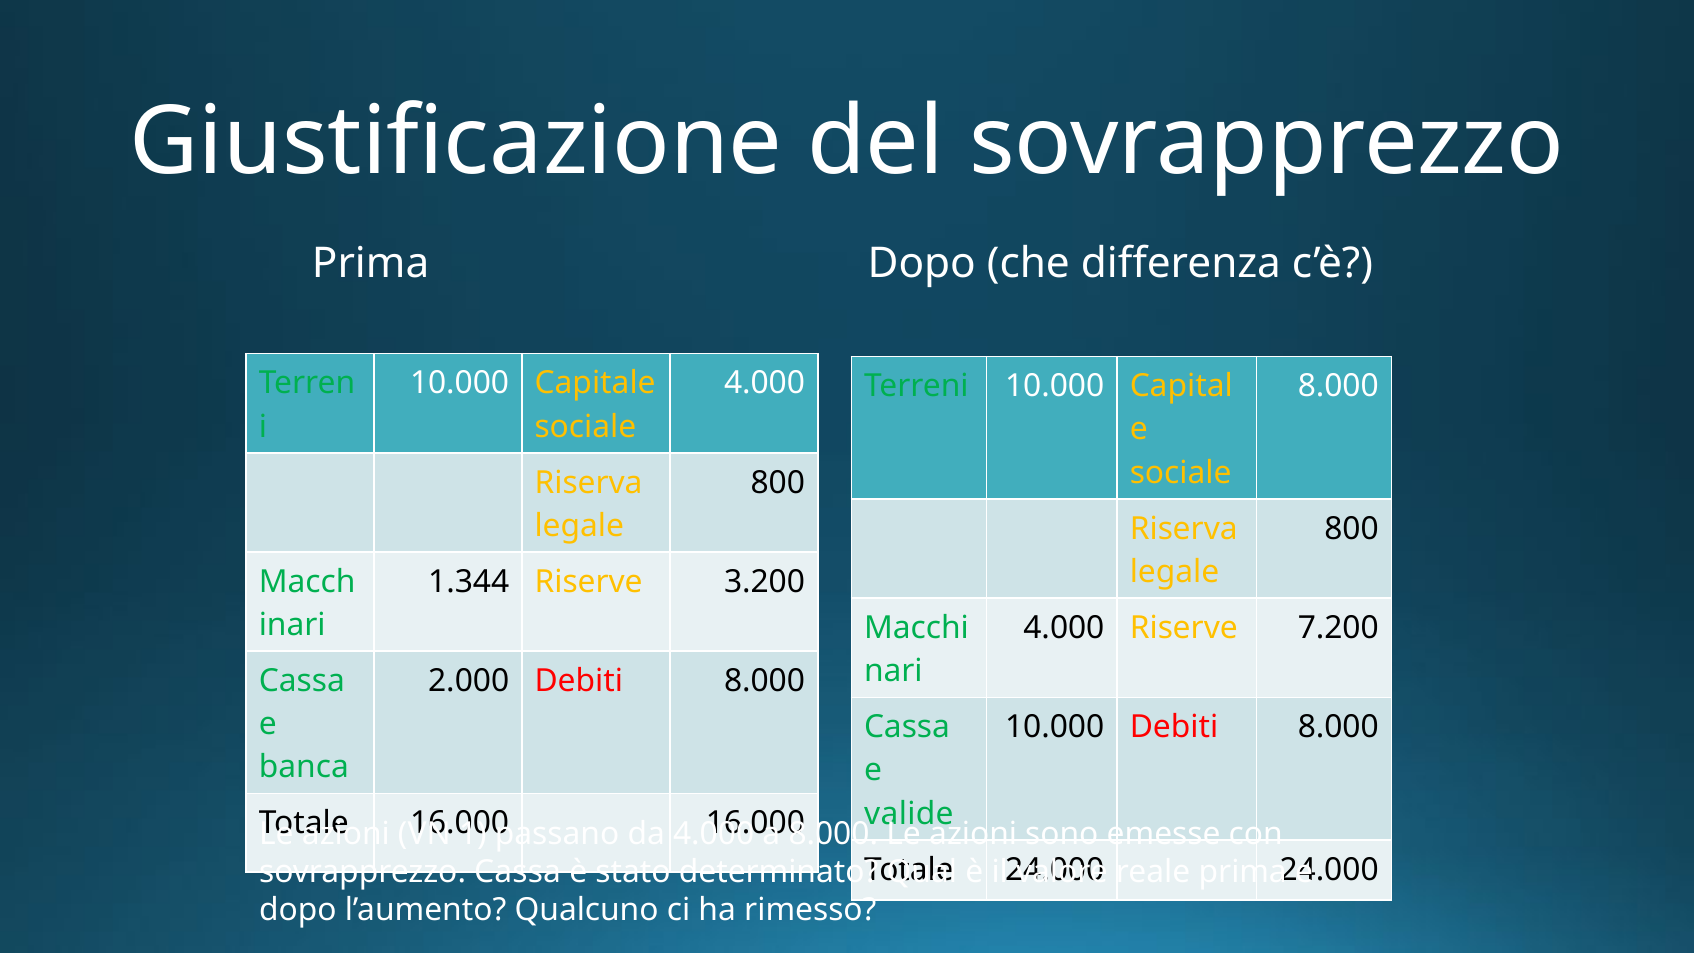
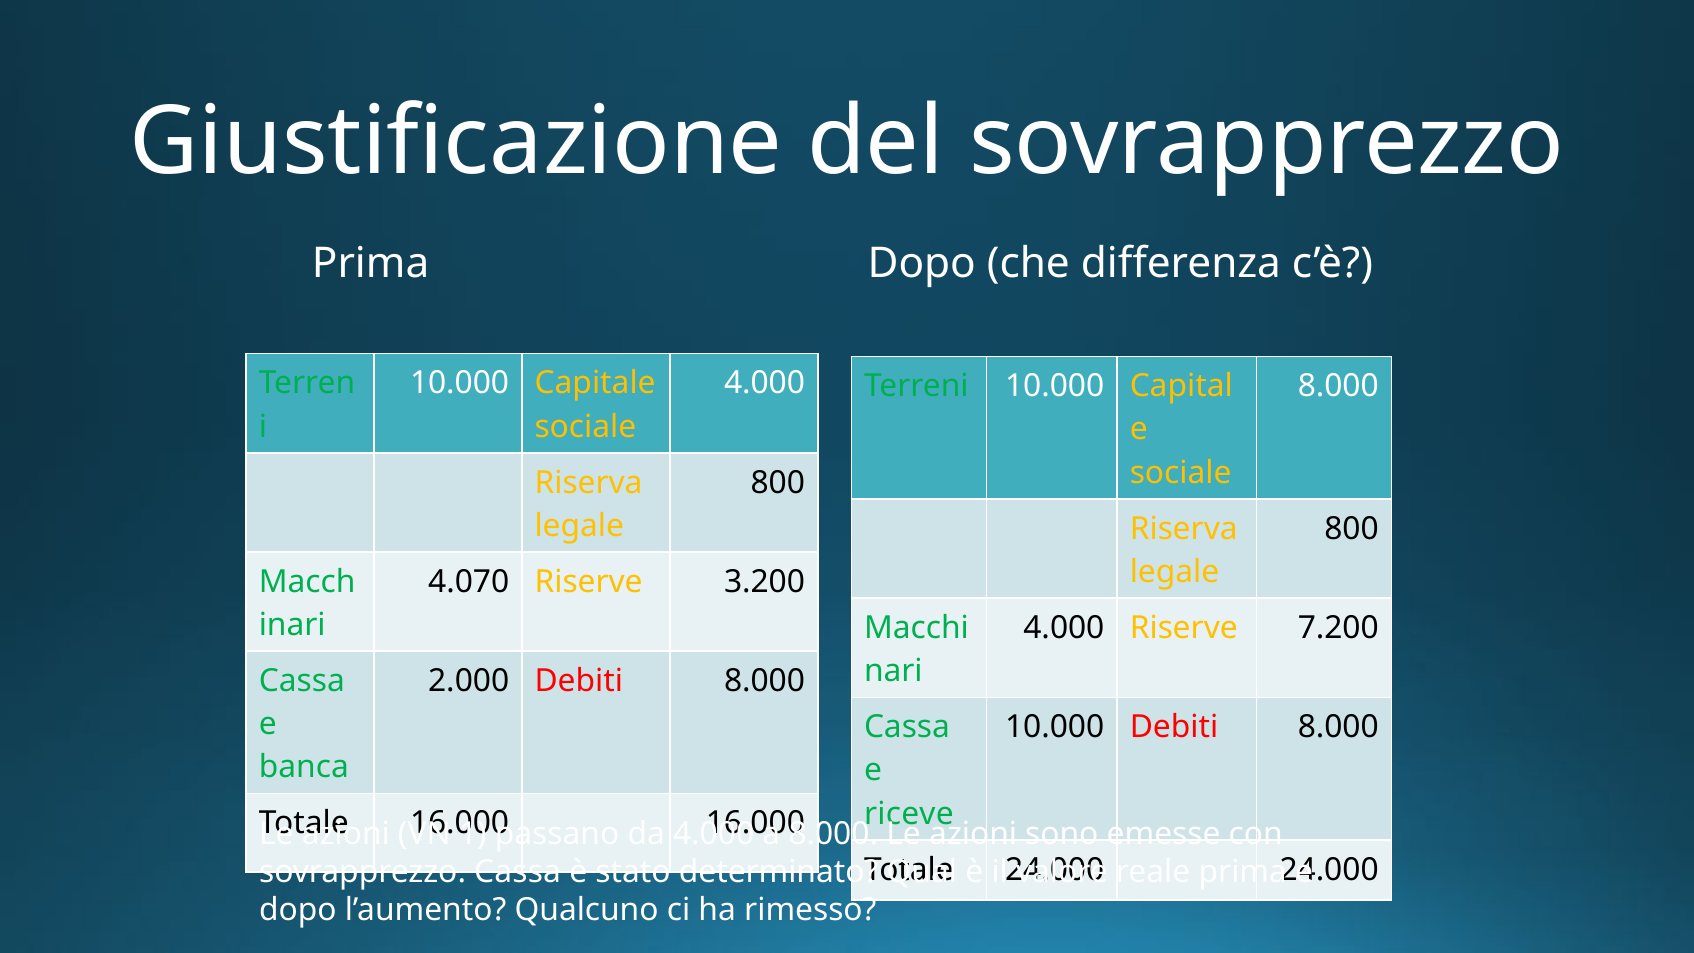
1.344: 1.344 -> 4.070
valide: valide -> riceve
